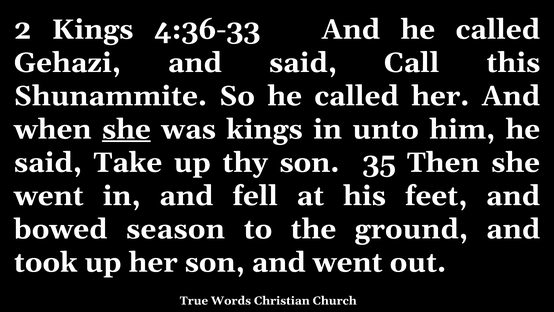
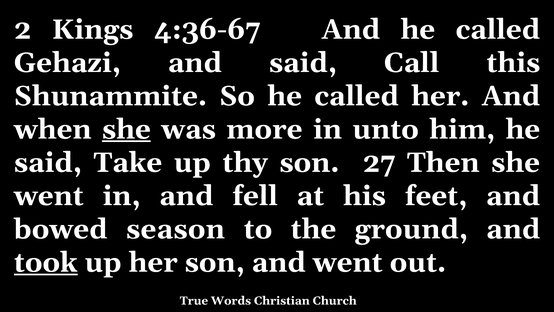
4:36-33: 4:36-33 -> 4:36-67
was kings: kings -> more
35: 35 -> 27
took underline: none -> present
